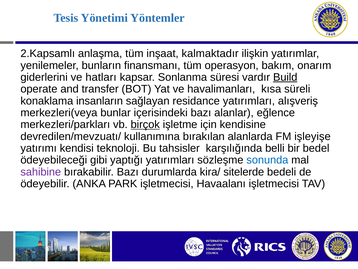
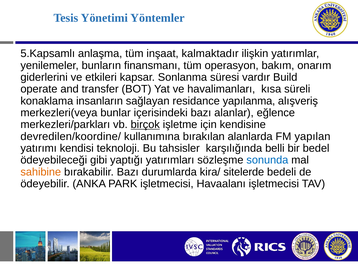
2.Kapsamlı: 2.Kapsamlı -> 5.Kapsamlı
hatları: hatları -> etkileri
Build underline: present -> none
residance yatırımları: yatırımları -> yapılanma
devredilen/mevzuatı/: devredilen/mevzuatı/ -> devredilen/koordine/
işleyişe: işleyişe -> yapılan
sahibine colour: purple -> orange
